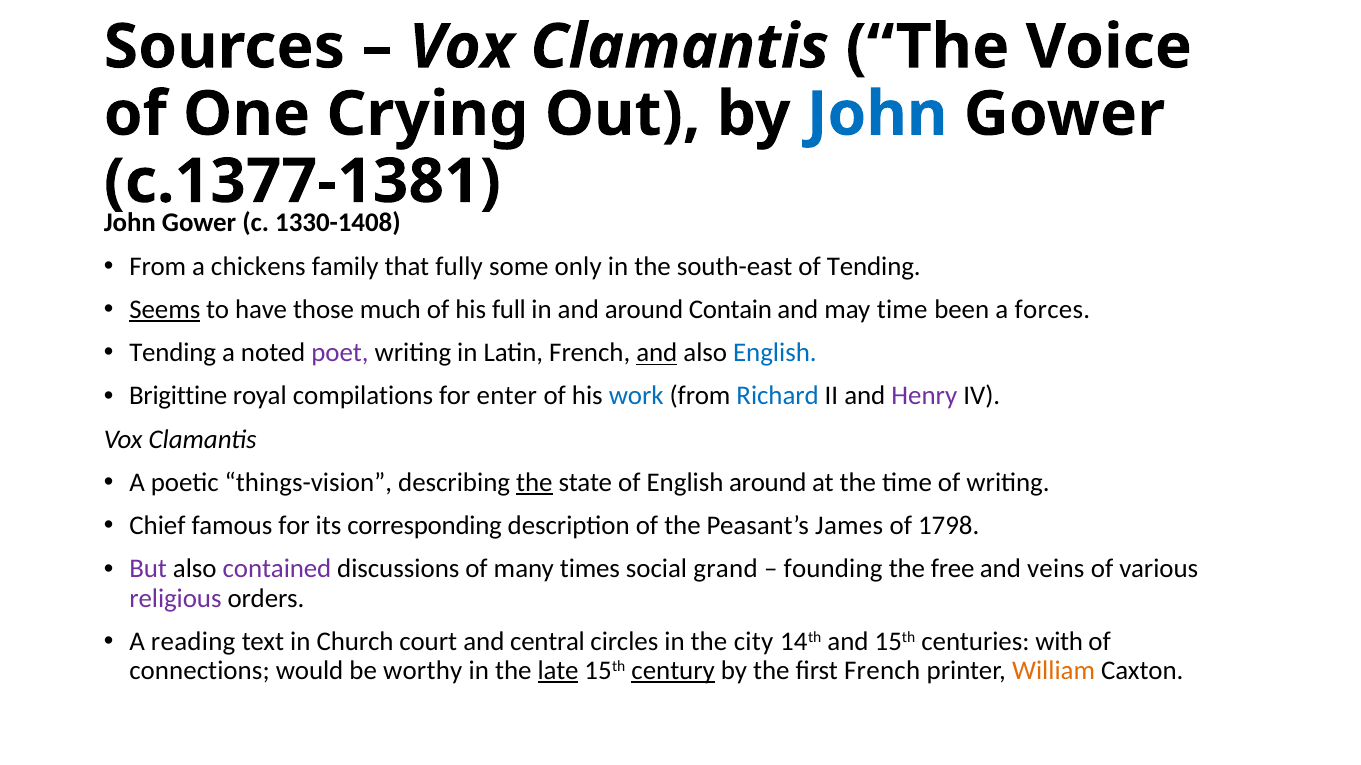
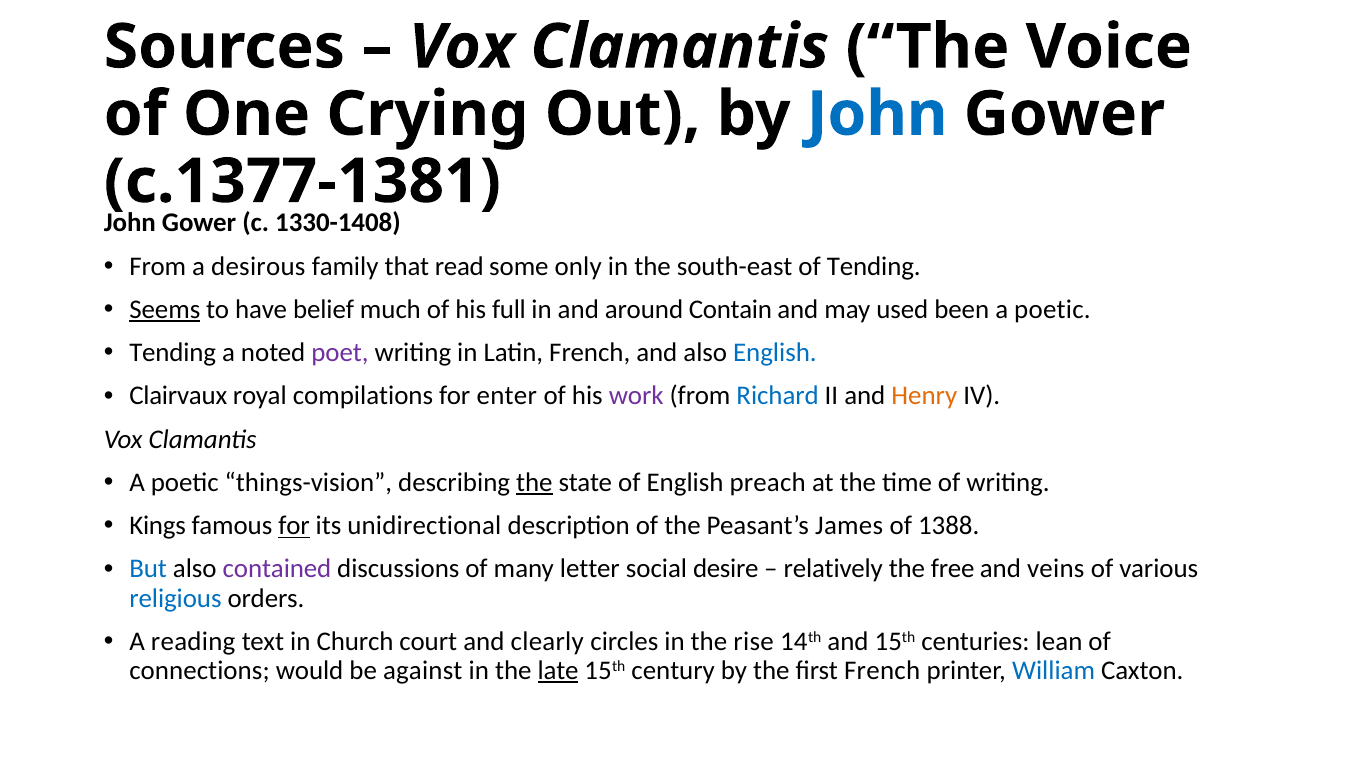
chickens: chickens -> desirous
fully: fully -> read
those: those -> belief
may time: time -> used
been a forces: forces -> poetic
and at (657, 353) underline: present -> none
Brigittine: Brigittine -> Clairvaux
work colour: blue -> purple
Henry colour: purple -> orange
English around: around -> preach
Chief: Chief -> Kings
for at (294, 526) underline: none -> present
corresponding: corresponding -> unidirectional
1798: 1798 -> 1388
But colour: purple -> blue
times: times -> letter
grand: grand -> desire
founding: founding -> relatively
religious colour: purple -> blue
central: central -> clearly
city: city -> rise
with: with -> lean
worthy: worthy -> against
century underline: present -> none
William colour: orange -> blue
